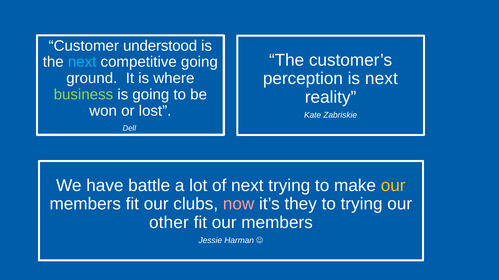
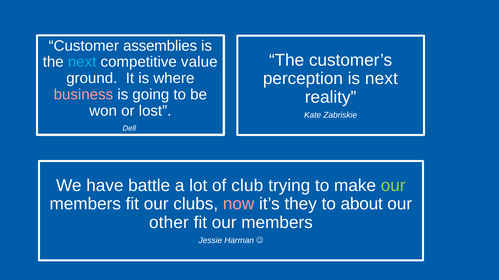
understood: understood -> assemblies
competitive going: going -> value
business colour: light green -> pink
of next: next -> club
our at (393, 186) colour: yellow -> light green
to trying: trying -> about
